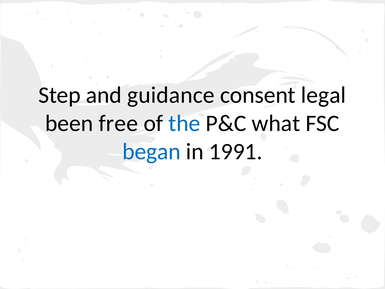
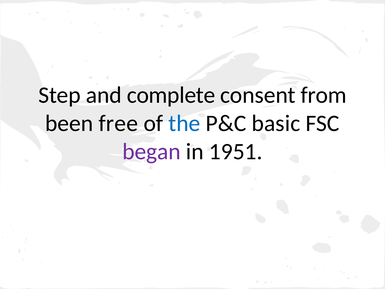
guidance: guidance -> complete
legal: legal -> from
what: what -> basic
began colour: blue -> purple
1991: 1991 -> 1951
